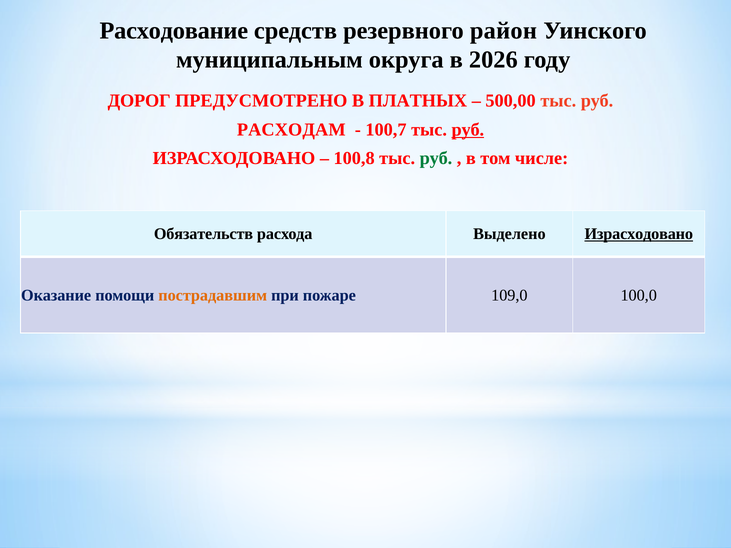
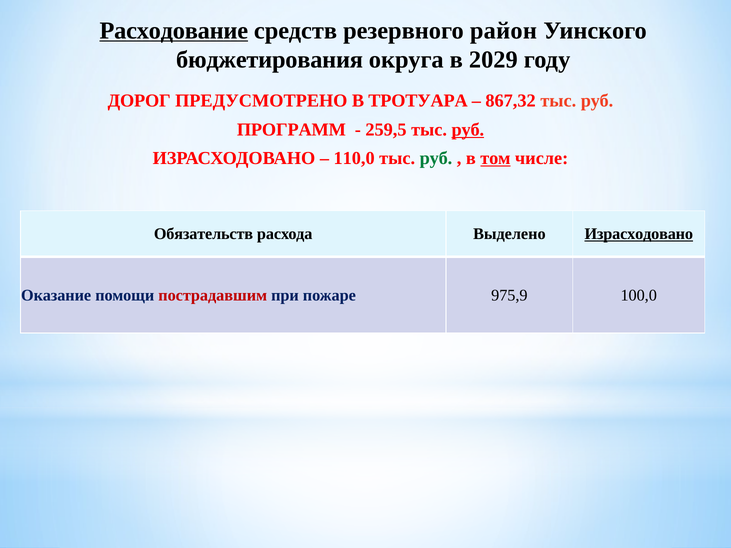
Расходование underline: none -> present
муниципальным: муниципальным -> бюджетирования
2026: 2026 -> 2029
ПЛАТНЫХ: ПЛАТНЫХ -> ТРОТУАРА
500,00: 500,00 -> 867,32
РАСХОДАМ: РАСХОДАМ -> ПРОГРАММ
100,7: 100,7 -> 259,5
100,8: 100,8 -> 110,0
том underline: none -> present
пострадавшим colour: orange -> red
109,0: 109,0 -> 975,9
